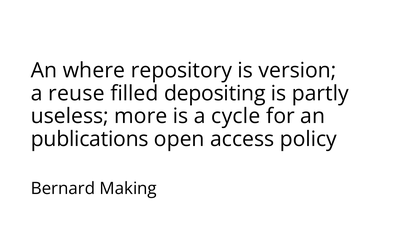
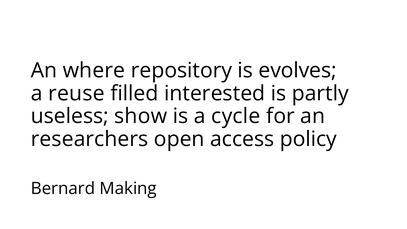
version: version -> evolves
depositing: depositing -> interested
more: more -> show
publications: publications -> researchers
